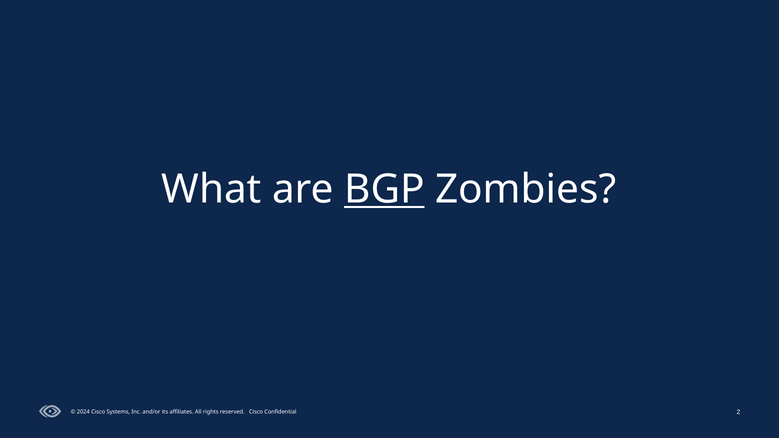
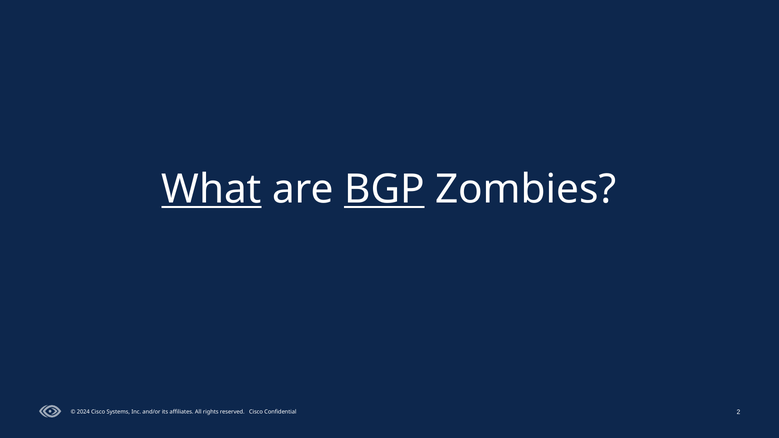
What underline: none -> present
